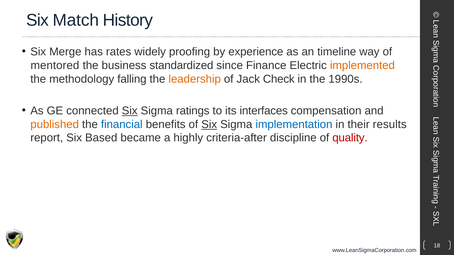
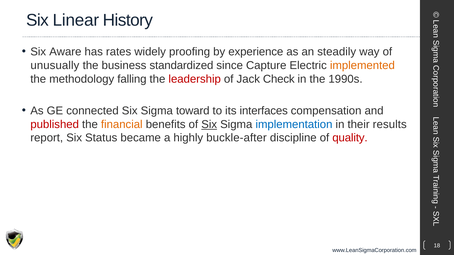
Match: Match -> Linear
Merge: Merge -> Aware
timeline: timeline -> steadily
mentored: mentored -> unusually
Finance: Finance -> Capture
leadership colour: orange -> red
Six at (130, 111) underline: present -> none
ratings: ratings -> toward
published colour: orange -> red
financial colour: blue -> orange
Based: Based -> Status
criteria-after: criteria-after -> buckle-after
